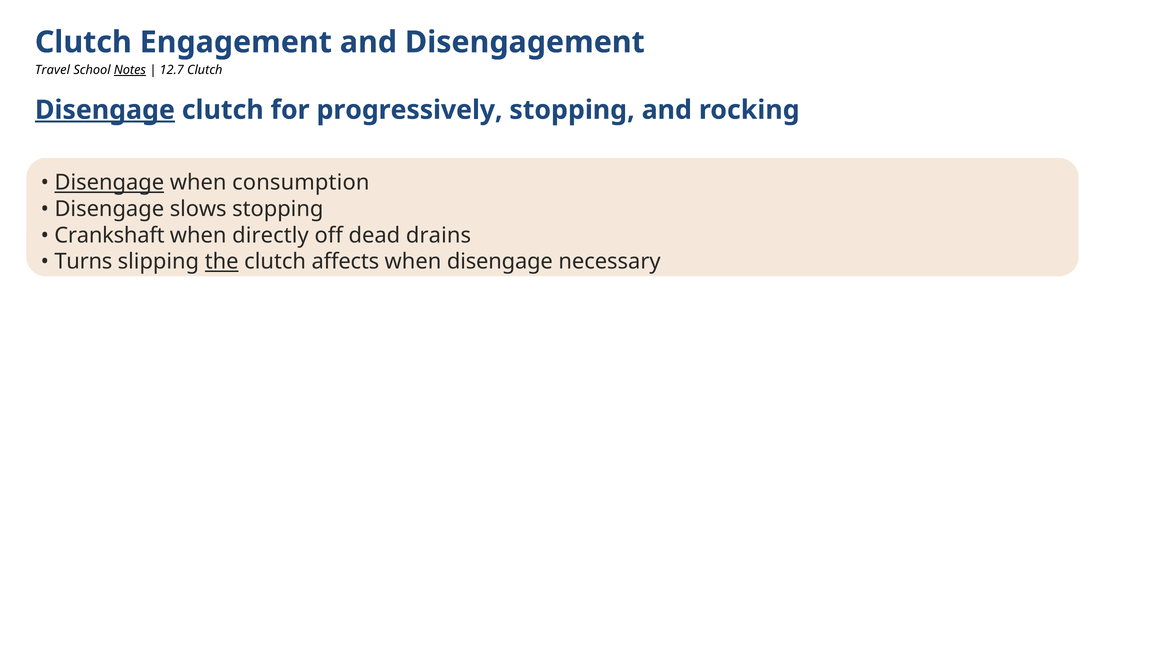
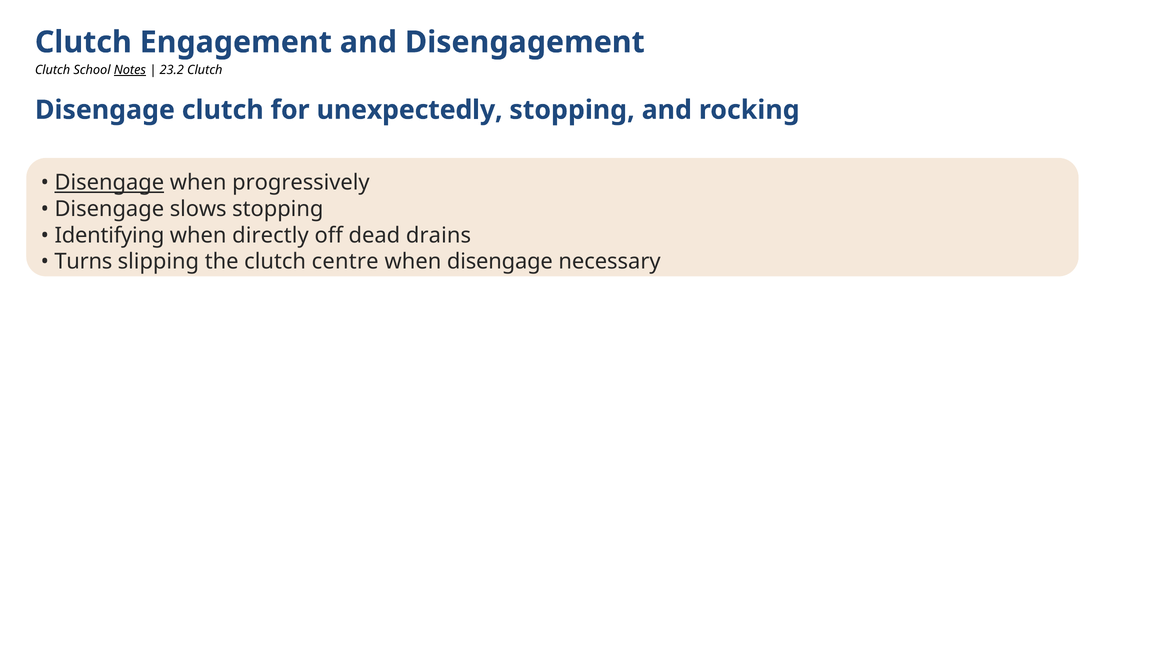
Travel at (52, 70): Travel -> Clutch
12.7: 12.7 -> 23.2
Disengage at (105, 110) underline: present -> none
progressively: progressively -> unexpectedly
consumption: consumption -> progressively
Crankshaft: Crankshaft -> Identifying
the underline: present -> none
affects: affects -> centre
